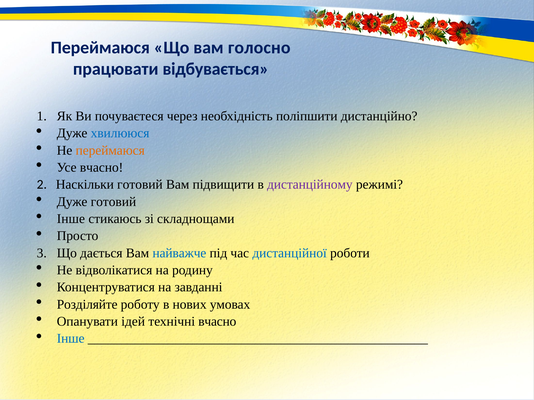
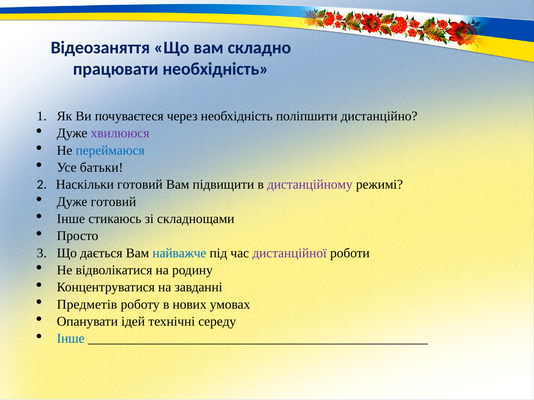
Переймаюся at (100, 48): Переймаюся -> Відеозаняття
голосно: голосно -> складно
працювати відбувається: відбувається -> необхідність
хвилююся colour: blue -> purple
переймаюся at (110, 150) colour: orange -> blue
Усе вчасно: вчасно -> батьки
дистанційної colour: blue -> purple
Розділяйте: Розділяйте -> Предметів
технічні вчасно: вчасно -> середу
